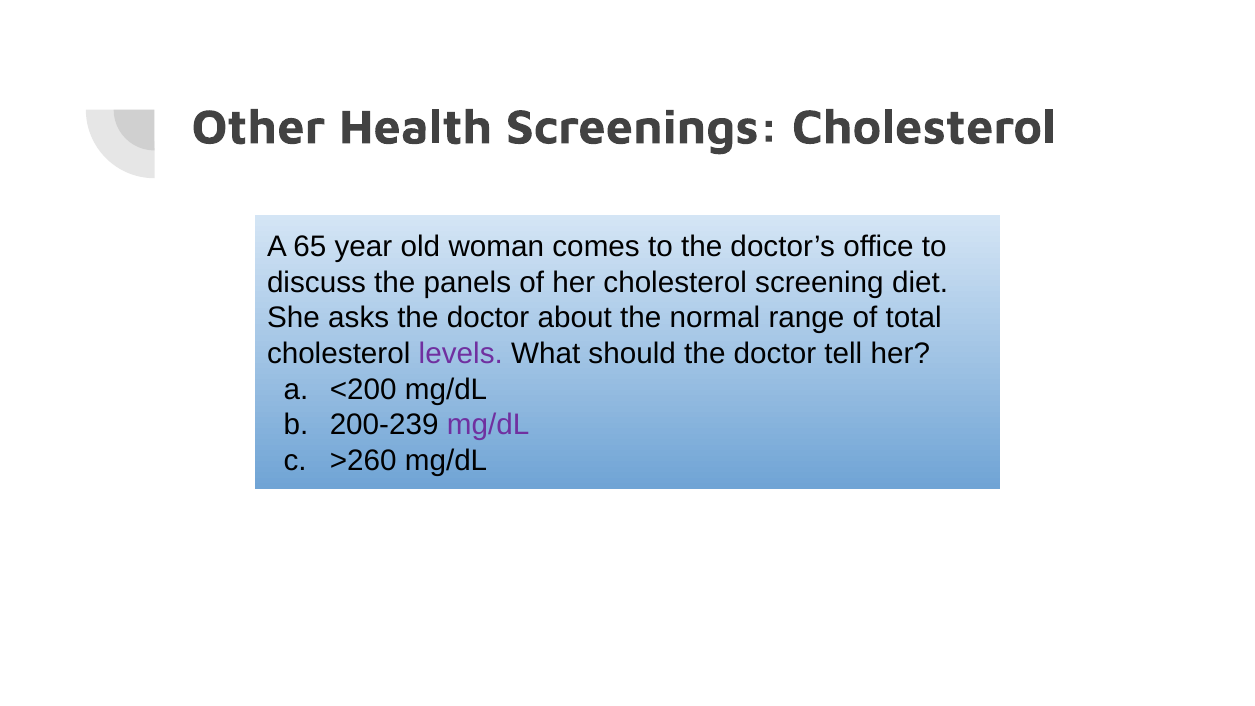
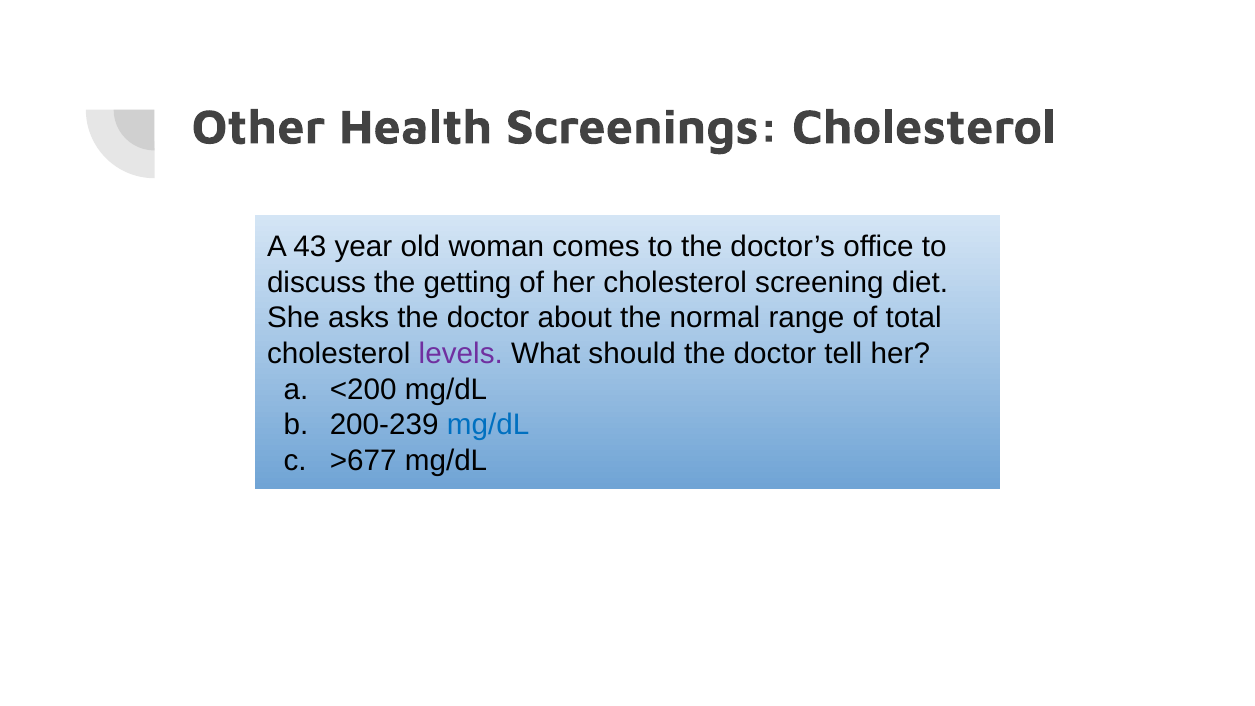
65: 65 -> 43
panels: panels -> getting
mg/dL at (488, 425) colour: purple -> blue
>260: >260 -> >677
